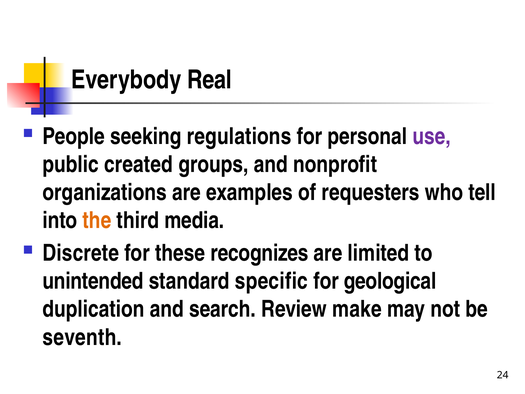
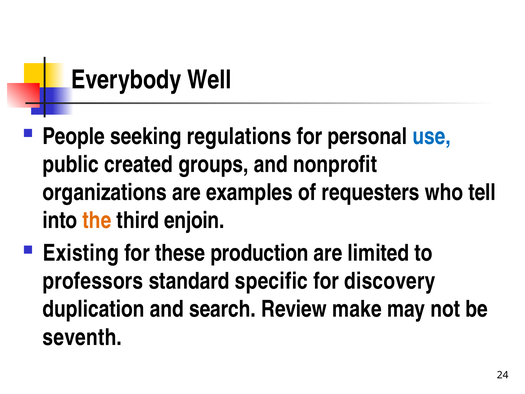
Real: Real -> Well
use colour: purple -> blue
media: media -> enjoin
Discrete: Discrete -> Existing
recognizes: recognizes -> production
unintended: unintended -> professors
geological: geological -> discovery
